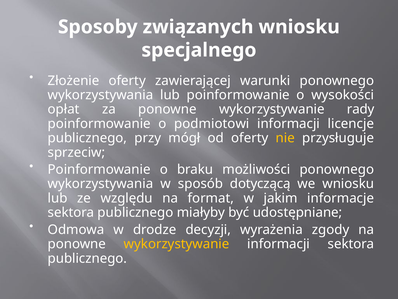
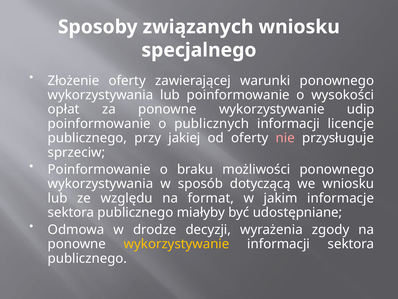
rady: rady -> udip
podmiotowi: podmiotowi -> publicznych
mógł: mógł -> jakiej
nie colour: yellow -> pink
